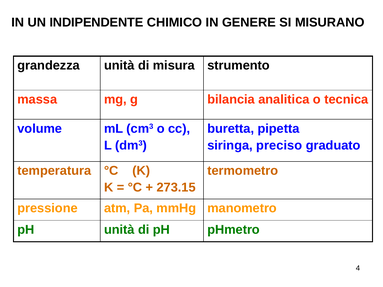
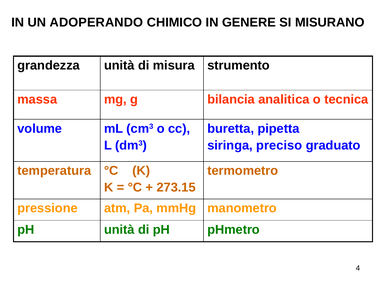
INDIPENDENTE: INDIPENDENTE -> ADOPERANDO
